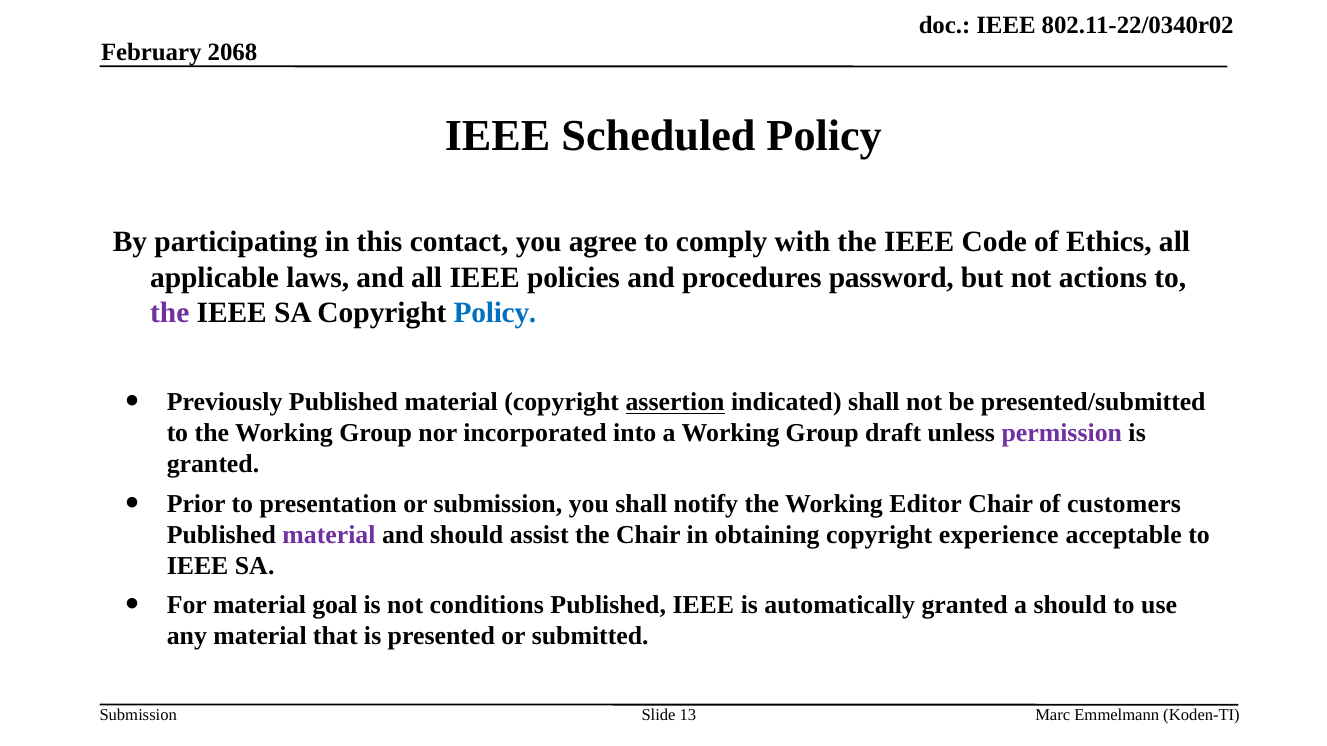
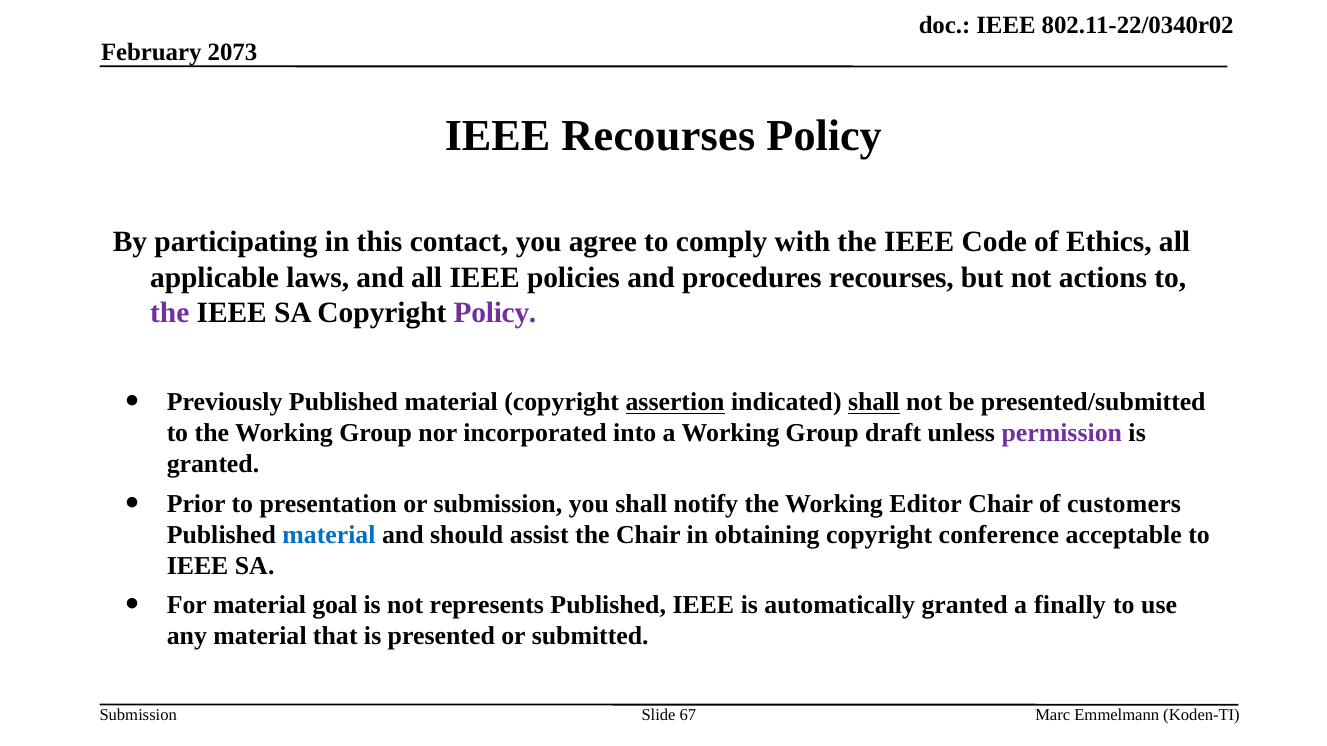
2068: 2068 -> 2073
IEEE Scheduled: Scheduled -> Recourses
procedures password: password -> recourses
Policy at (495, 313) colour: blue -> purple
shall at (874, 403) underline: none -> present
material at (329, 535) colour: purple -> blue
experience: experience -> conference
conditions: conditions -> represents
a should: should -> finally
13: 13 -> 67
